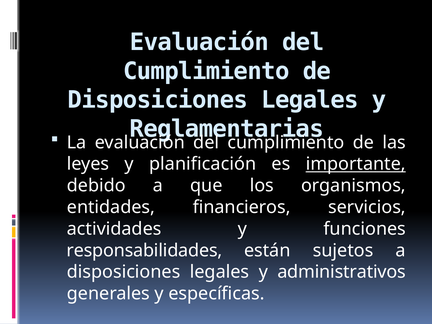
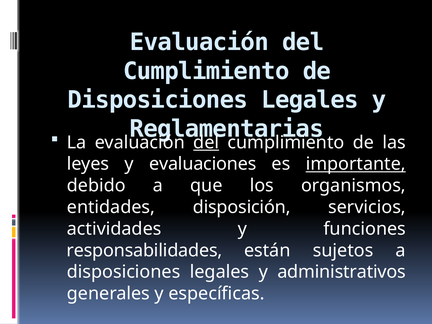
del at (206, 142) underline: none -> present
planificación: planificación -> evaluaciones
financieros: financieros -> disposición
